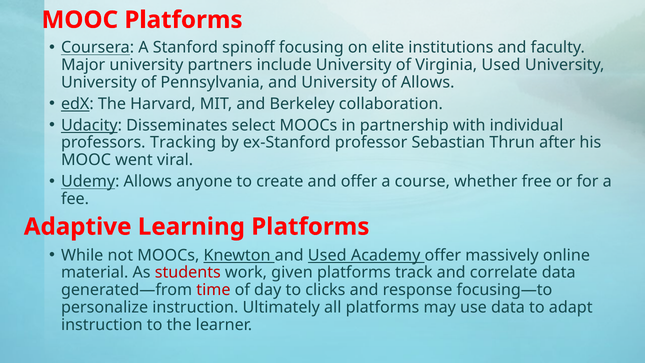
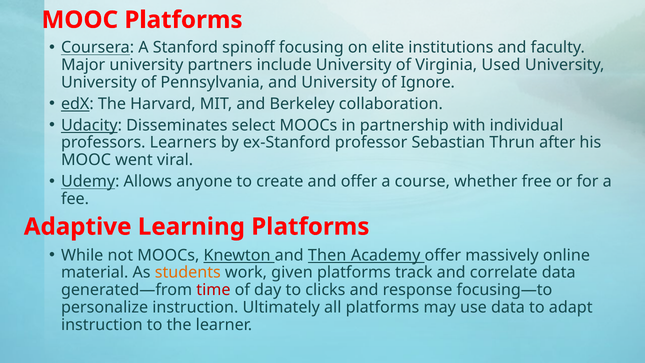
of Allows: Allows -> Ignore
Tracking: Tracking -> Learners
and Used: Used -> Then
students colour: red -> orange
